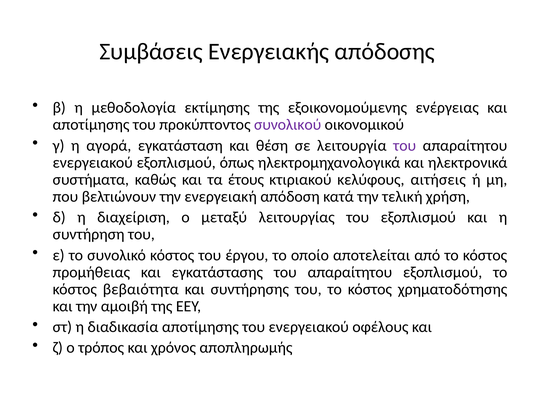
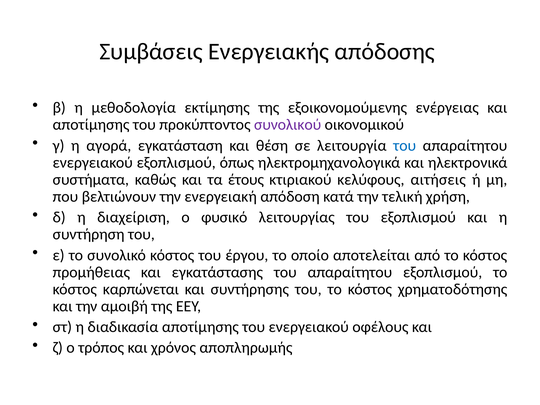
του at (405, 146) colour: purple -> blue
μεταξύ: μεταξύ -> φυσικό
βεβαιότητα: βεβαιότητα -> καρπώνεται
